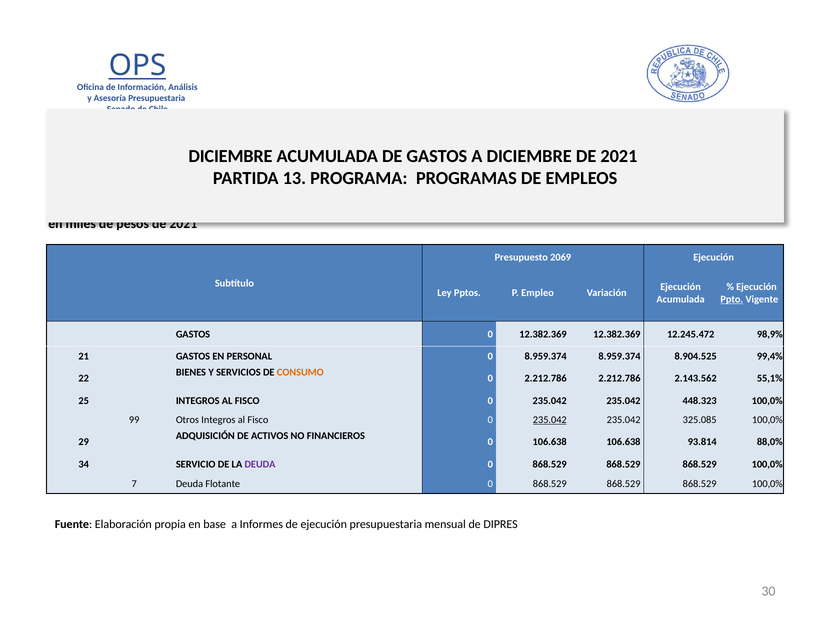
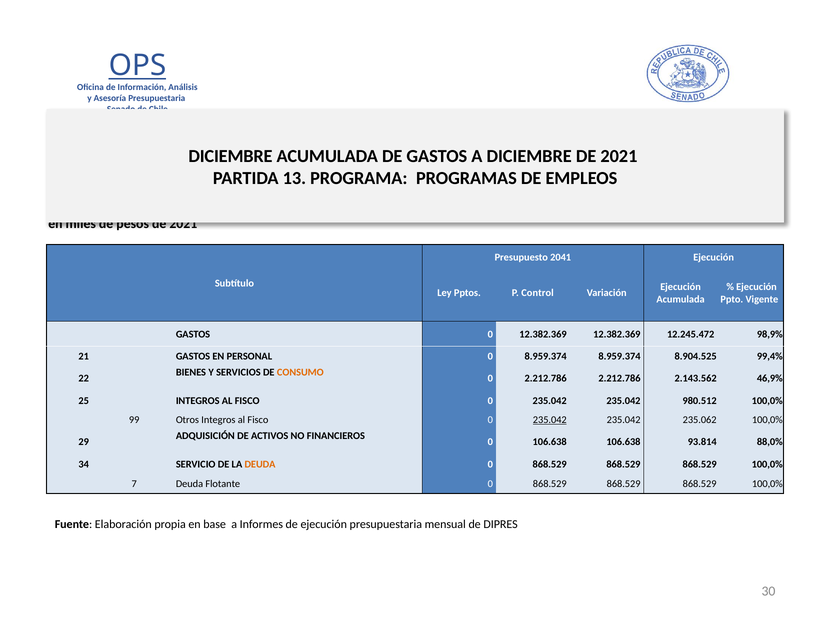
2069: 2069 -> 2041
Empleo: Empleo -> Control
Ppto underline: present -> none
55,1%: 55,1% -> 46,9%
448.323: 448.323 -> 980.512
325.085: 325.085 -> 235.062
DEUDA at (260, 464) colour: purple -> orange
